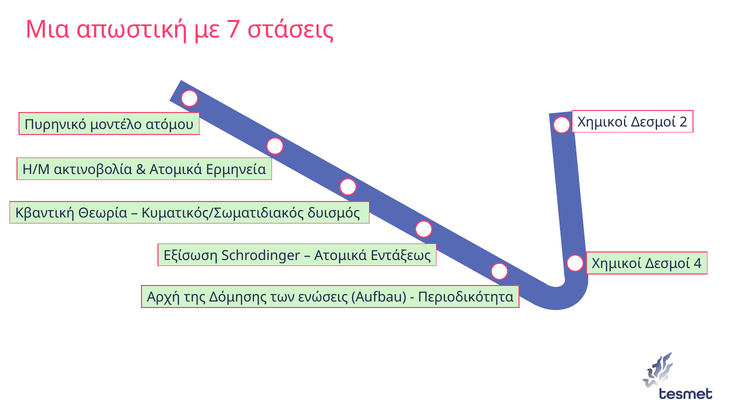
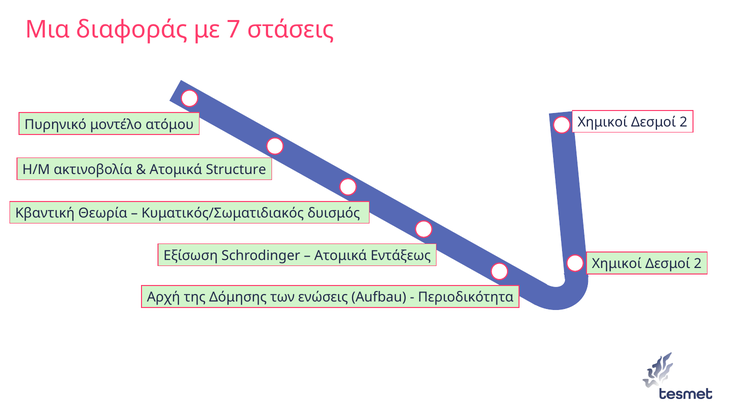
απωστική: απωστική -> διαφοράς
Ερμηνεία: Ερμηνεία -> Structure
4 at (698, 264): 4 -> 2
